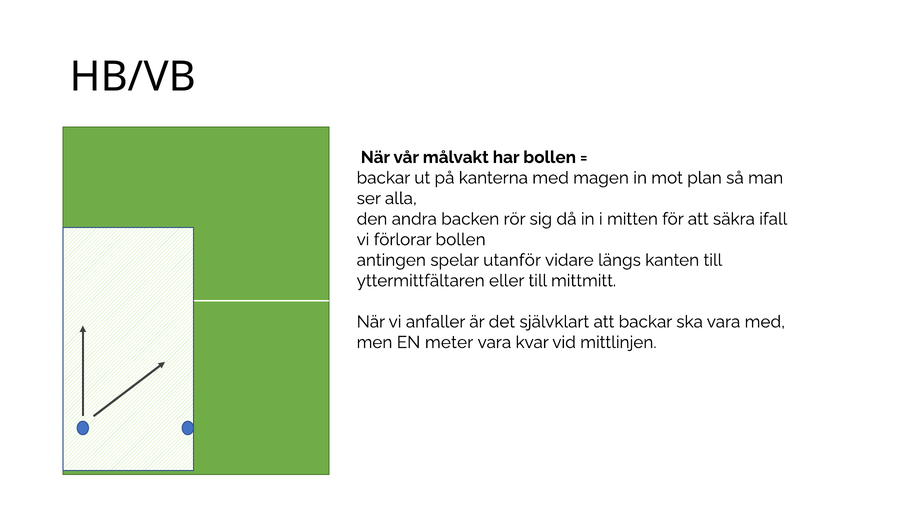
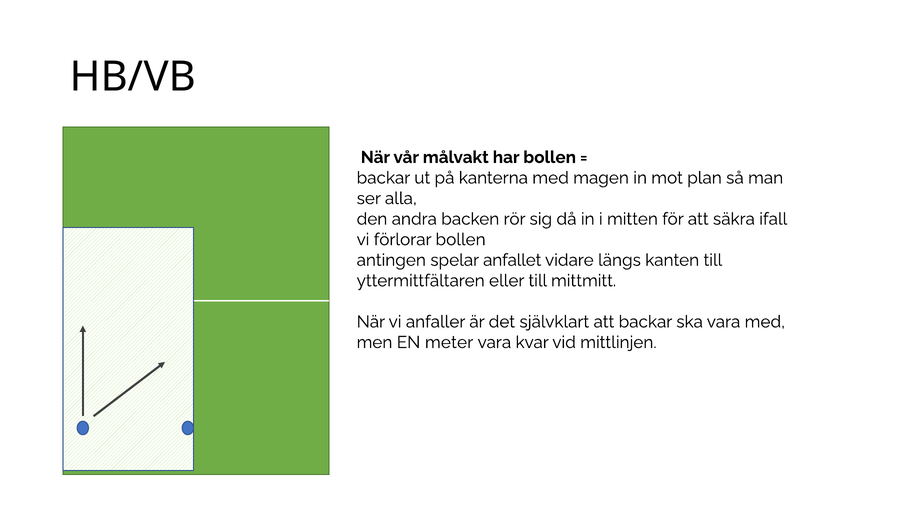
utanför: utanför -> anfallet
